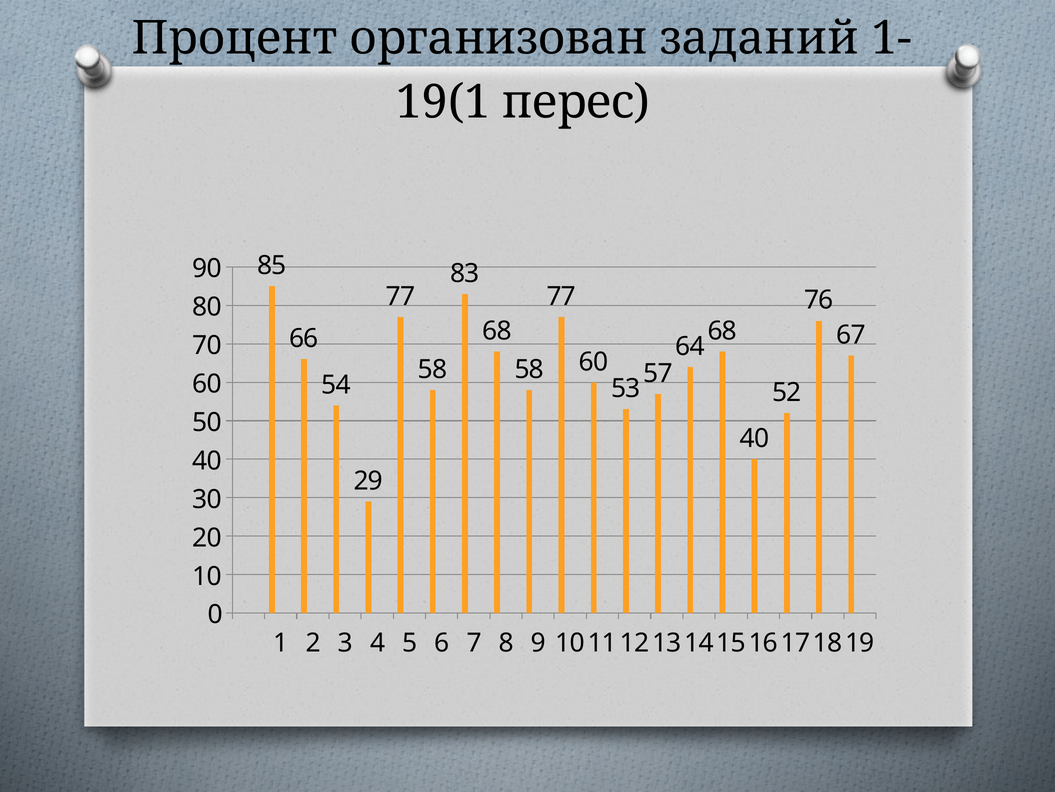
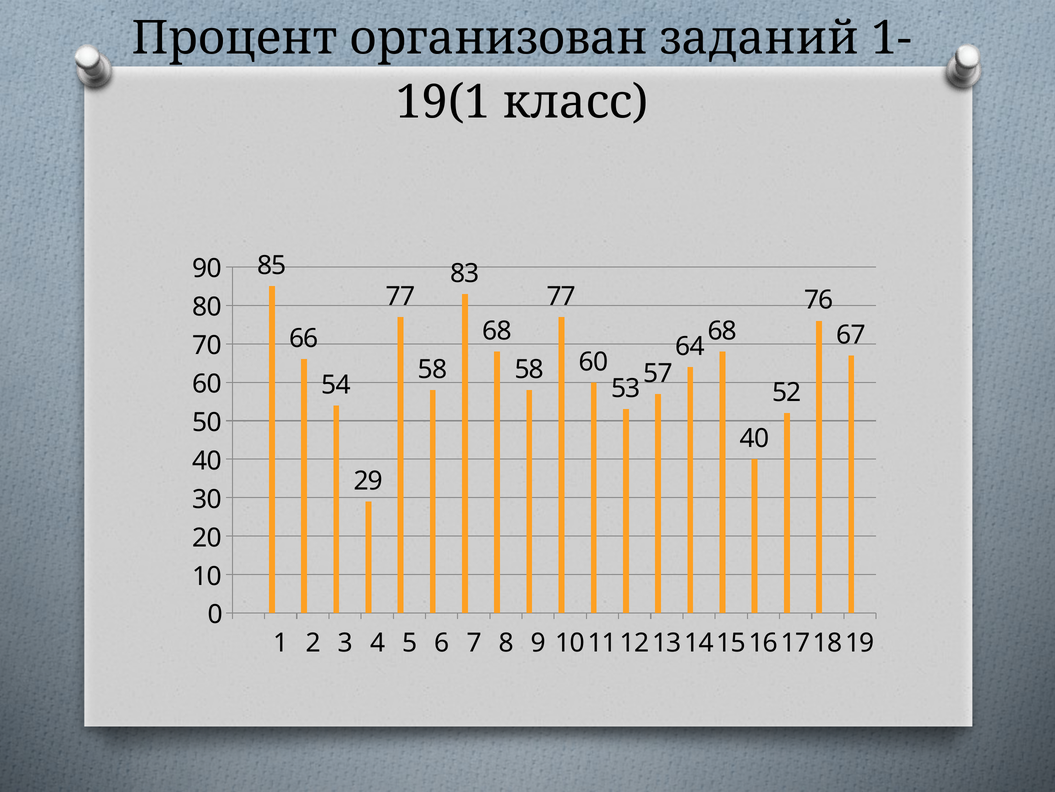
перес: перес -> класс
